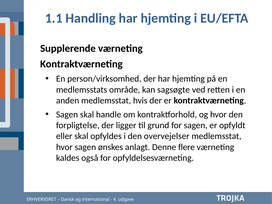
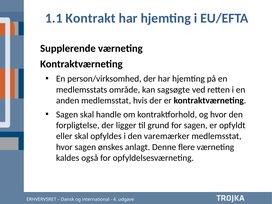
Handling: Handling -> Kontrakt
overvejelser: overvejelser -> varemærker
